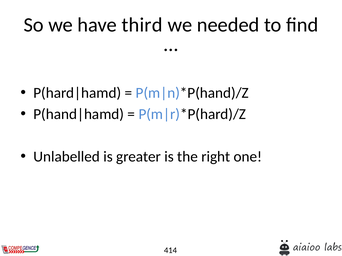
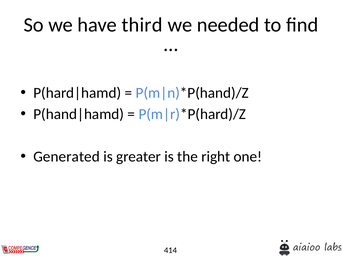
Unlabelled: Unlabelled -> Generated
